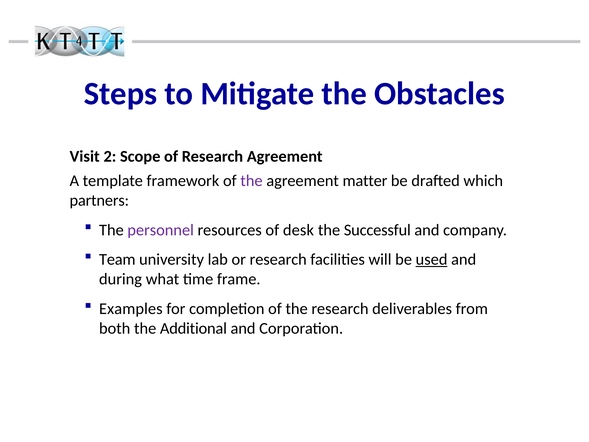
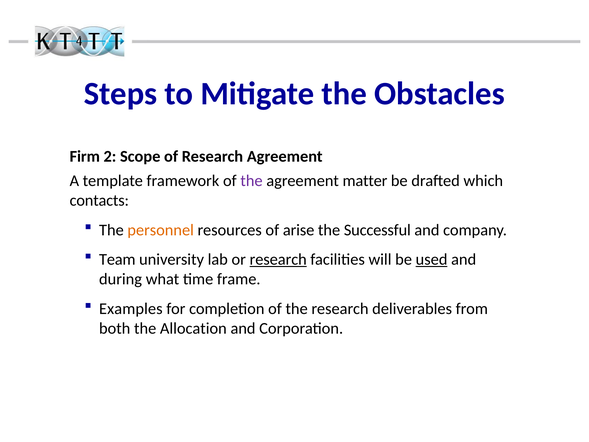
Visit: Visit -> Firm
partners: partners -> contacts
personnel colour: purple -> orange
desk: desk -> arise
research at (278, 259) underline: none -> present
Additional: Additional -> Allocation
